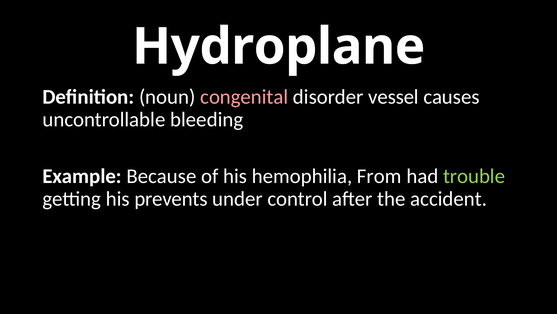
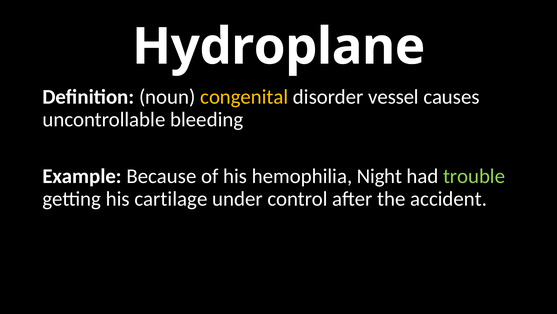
congenital colour: pink -> yellow
From: From -> Night
prevents: prevents -> cartilage
